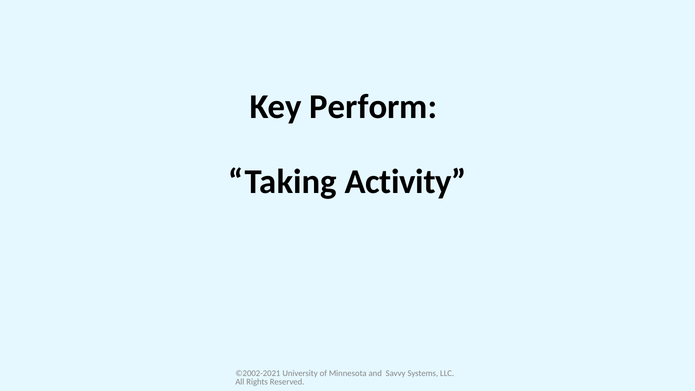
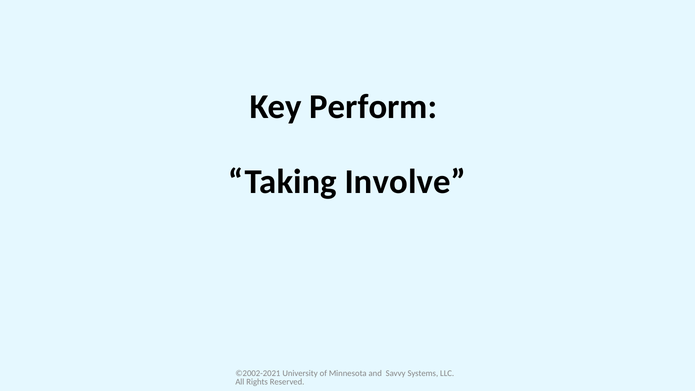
Activity: Activity -> Involve
